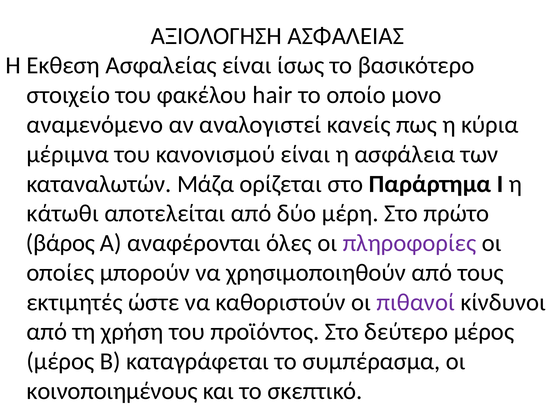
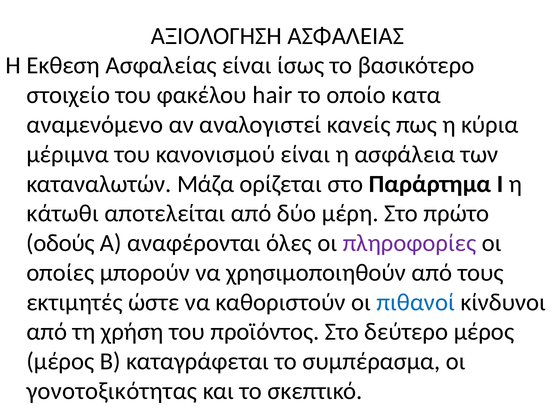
μονο: μονο -> κατα
βάρος: βάρος -> οδούς
πιθανοί colour: purple -> blue
κοινοποιημένους: κοινοποιημένους -> γονοτοξικότητας
